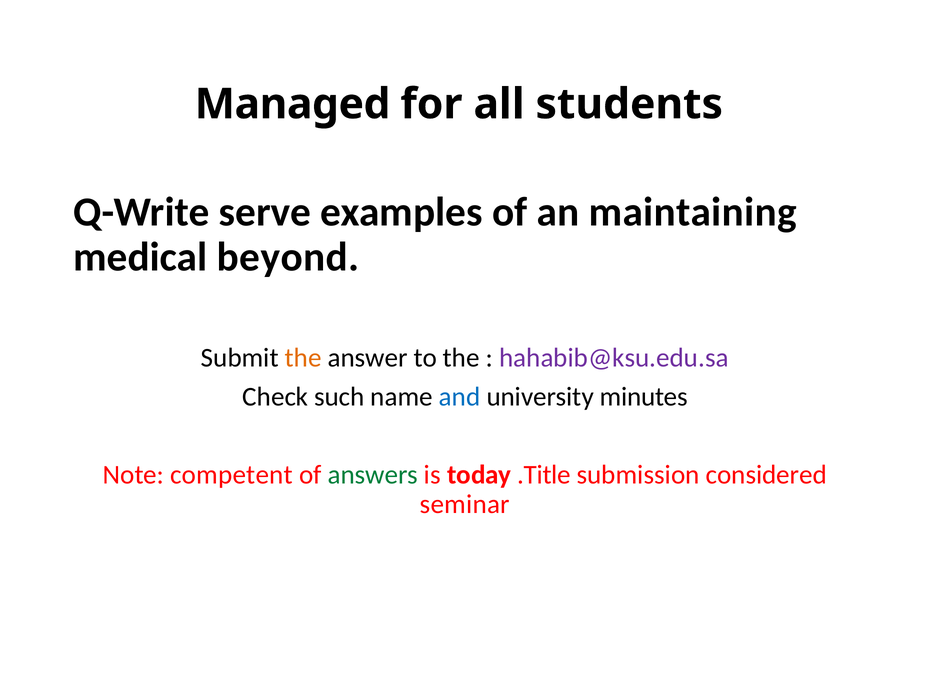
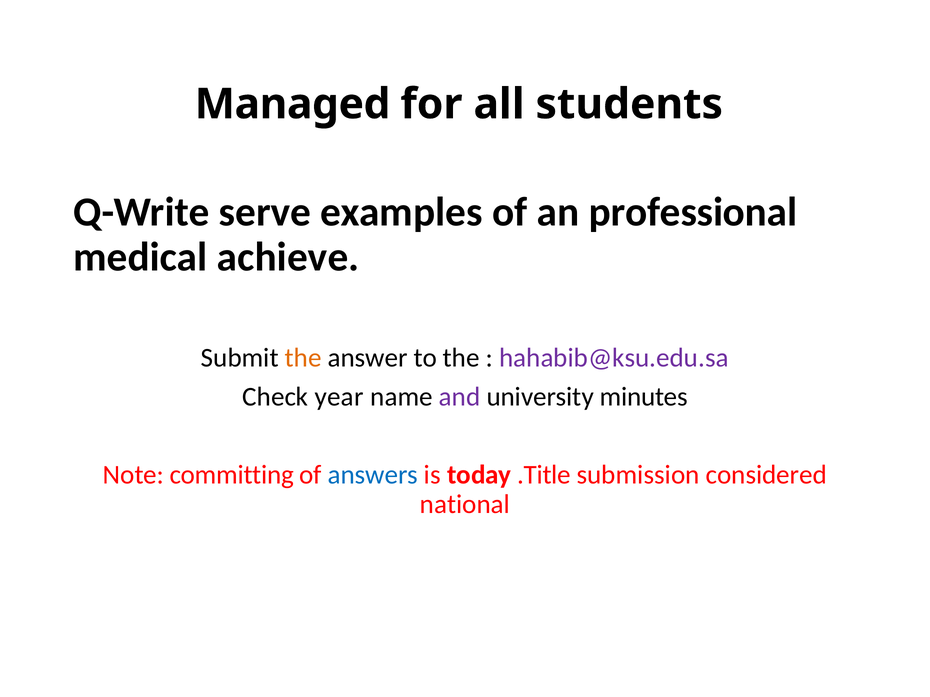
maintaining: maintaining -> professional
beyond: beyond -> achieve
such: such -> year
and colour: blue -> purple
competent: competent -> committing
answers colour: green -> blue
seminar: seminar -> national
